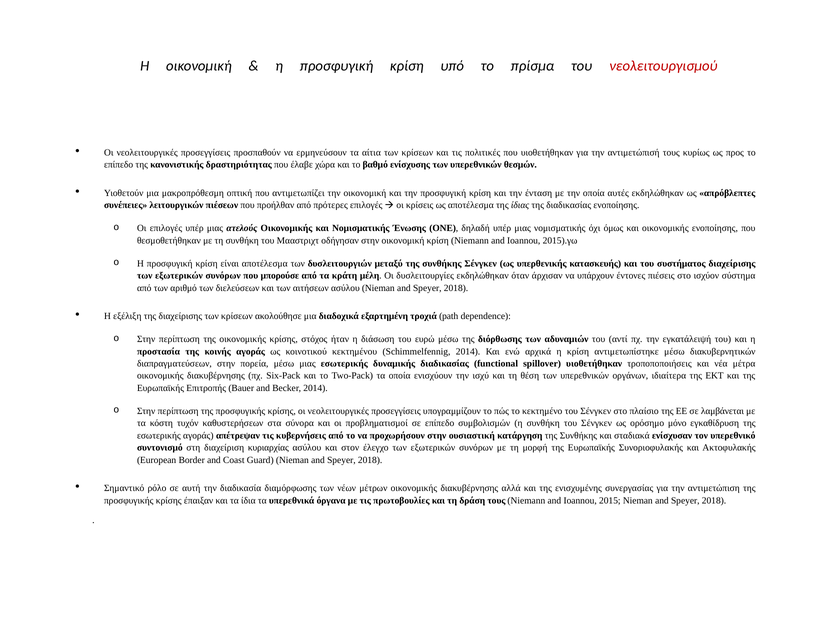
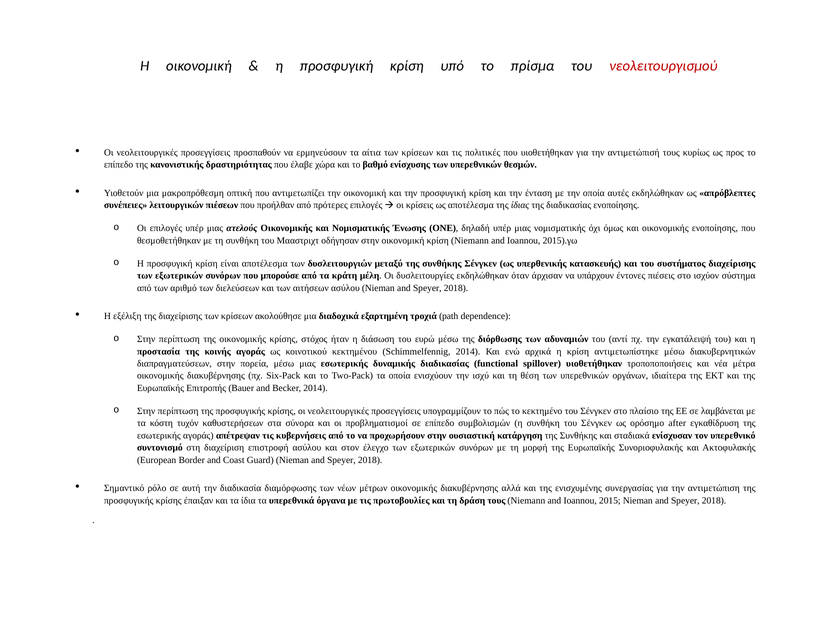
μόνο: μόνο -> after
κυριαρχίας: κυριαρχίας -> επιστροφή
